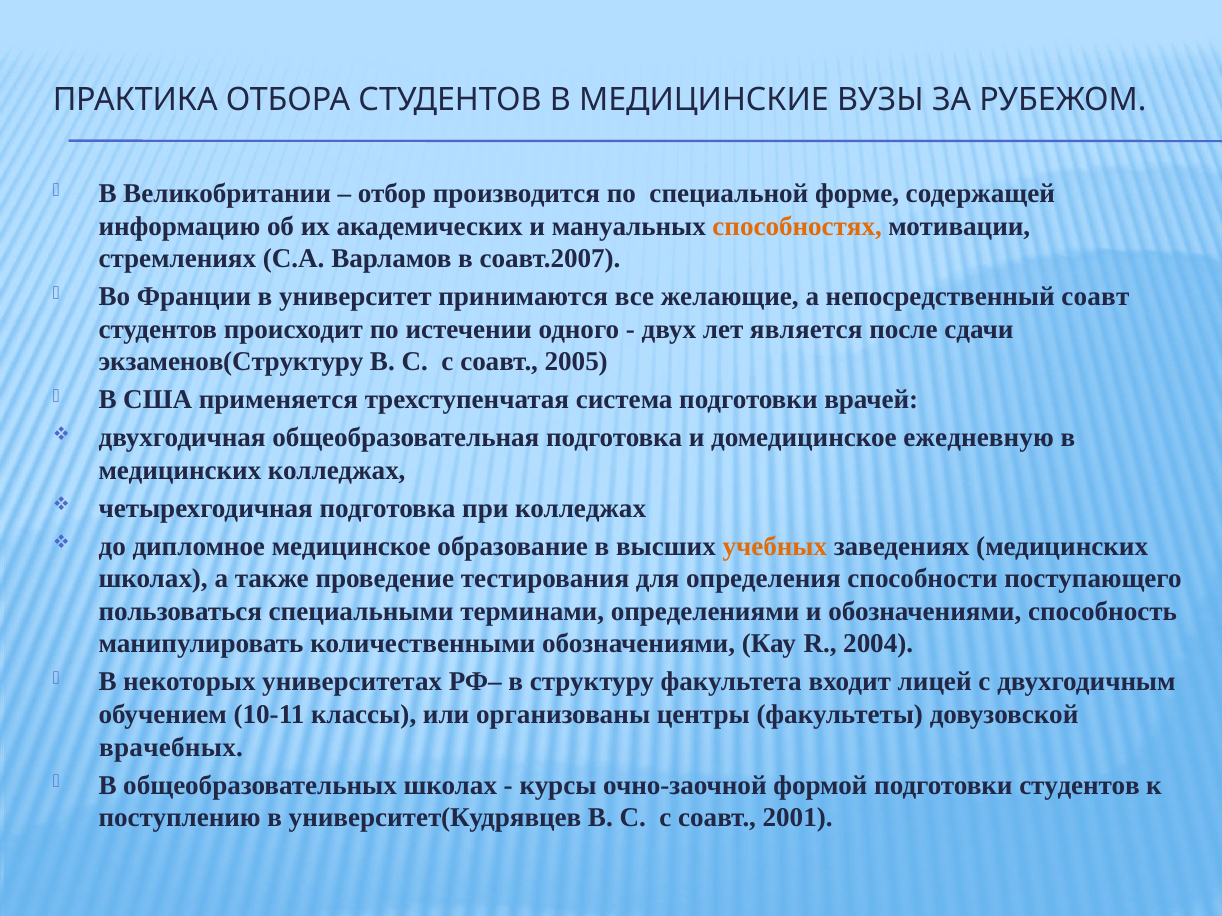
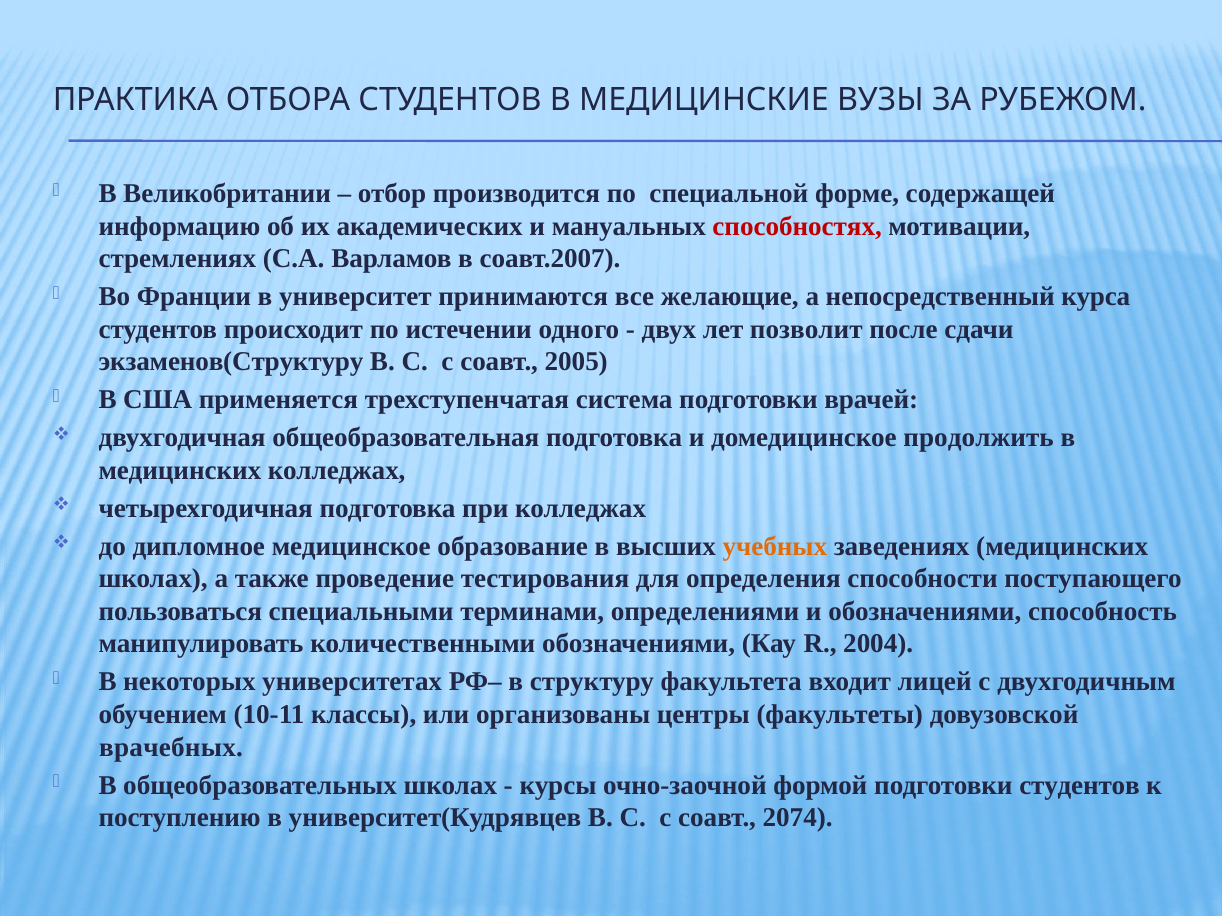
способностях colour: orange -> red
непосредственный соавт: соавт -> курса
является: является -> позволит
ежедневную: ежедневную -> продолжить
2001: 2001 -> 2074
